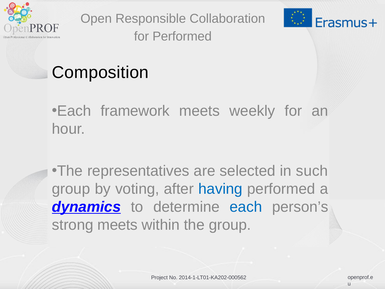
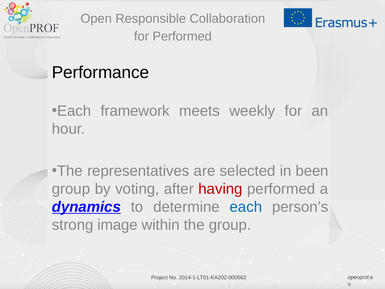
Composition: Composition -> Performance
such: such -> been
having colour: blue -> red
strong meets: meets -> image
